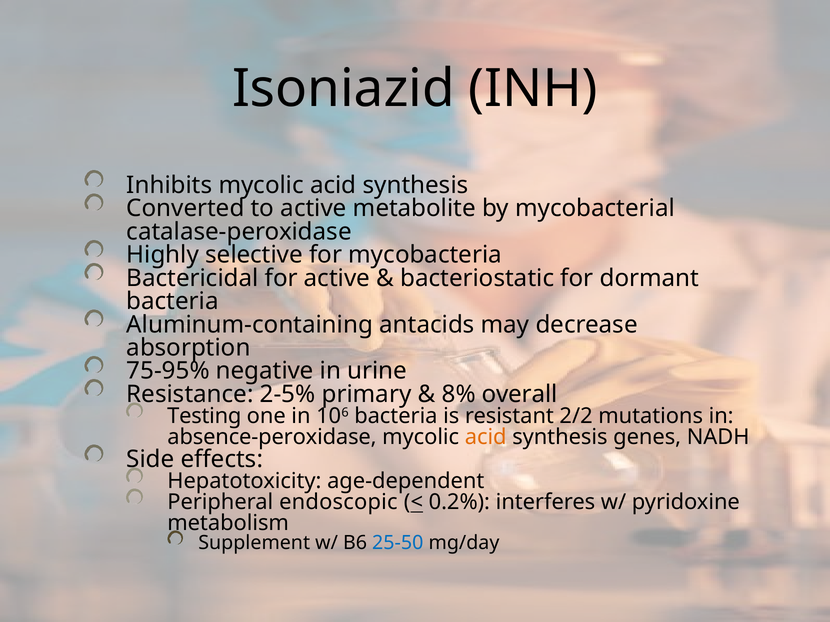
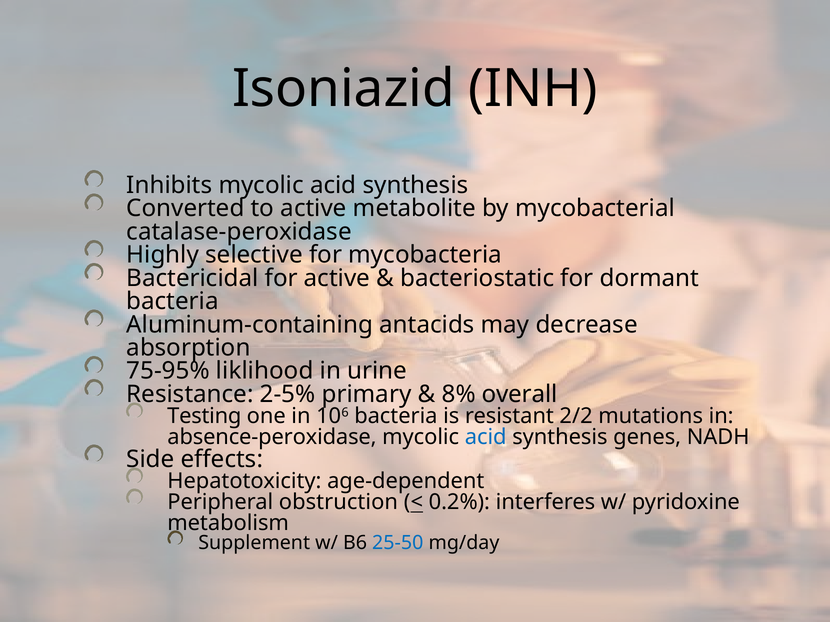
negative: negative -> liklihood
acid at (486, 437) colour: orange -> blue
endoscopic: endoscopic -> obstruction
